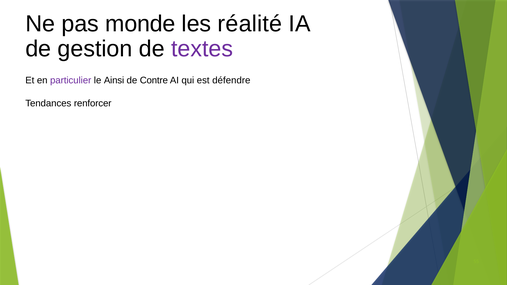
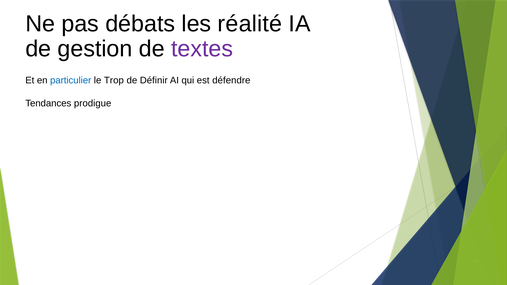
monde: monde -> débats
particulier colour: purple -> blue
Ainsi: Ainsi -> Trop
Contre: Contre -> Définir
renforcer: renforcer -> prodigue
